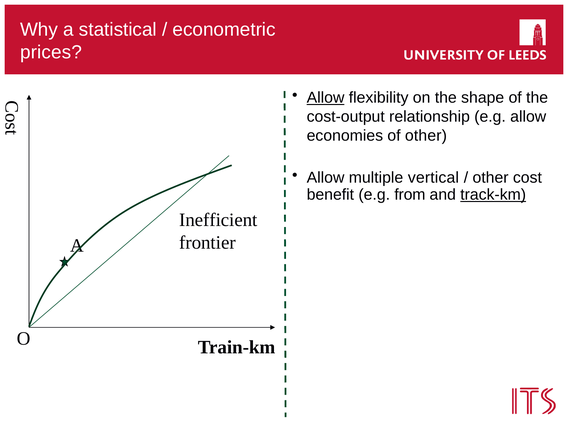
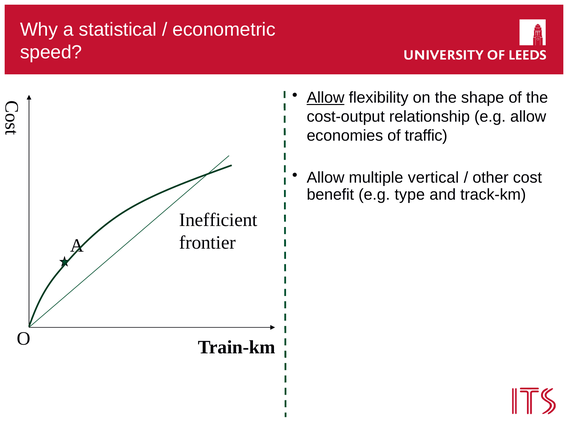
prices: prices -> speed
of other: other -> traffic
from: from -> type
track-km underline: present -> none
